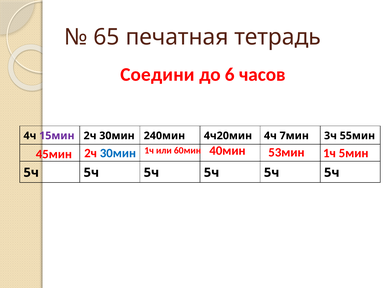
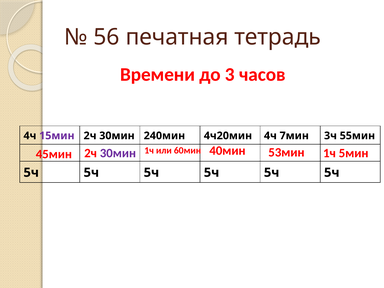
65: 65 -> 56
Соедини: Соедини -> Времени
6: 6 -> 3
30мин at (118, 153) colour: blue -> purple
